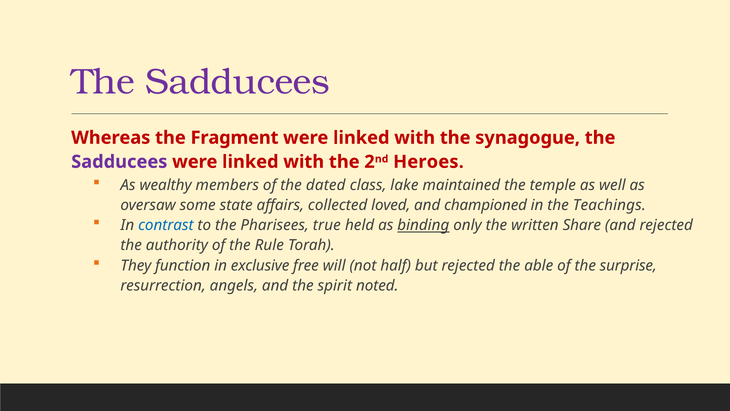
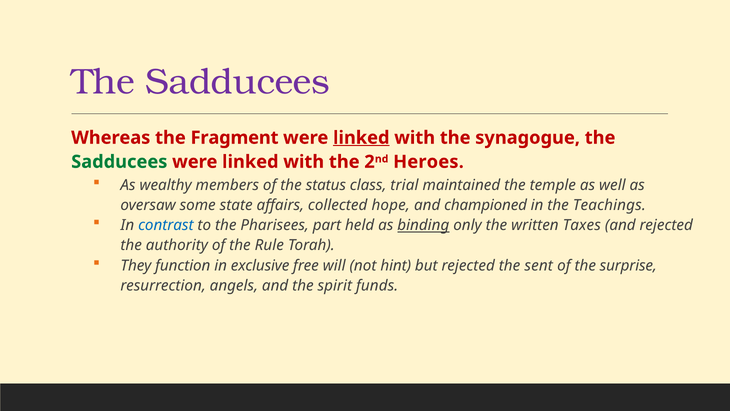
linked at (361, 138) underline: none -> present
Sadducees at (119, 162) colour: purple -> green
dated: dated -> status
lake: lake -> trial
loved: loved -> hope
true: true -> part
Share: Share -> Taxes
half: half -> hint
able: able -> sent
noted: noted -> funds
